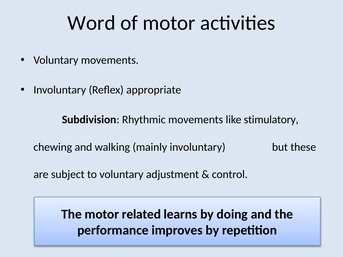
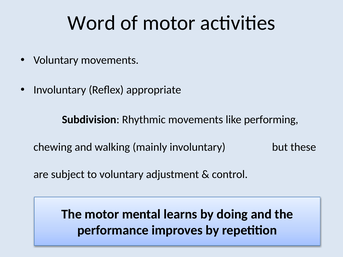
stimulatory: stimulatory -> performing
related: related -> mental
